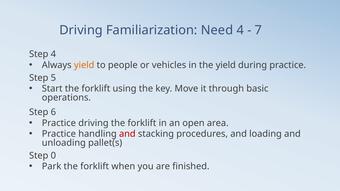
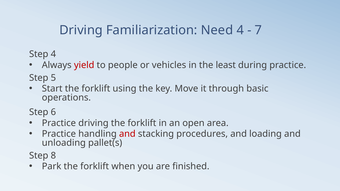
yield at (84, 65) colour: orange -> red
the yield: yield -> least
0: 0 -> 8
